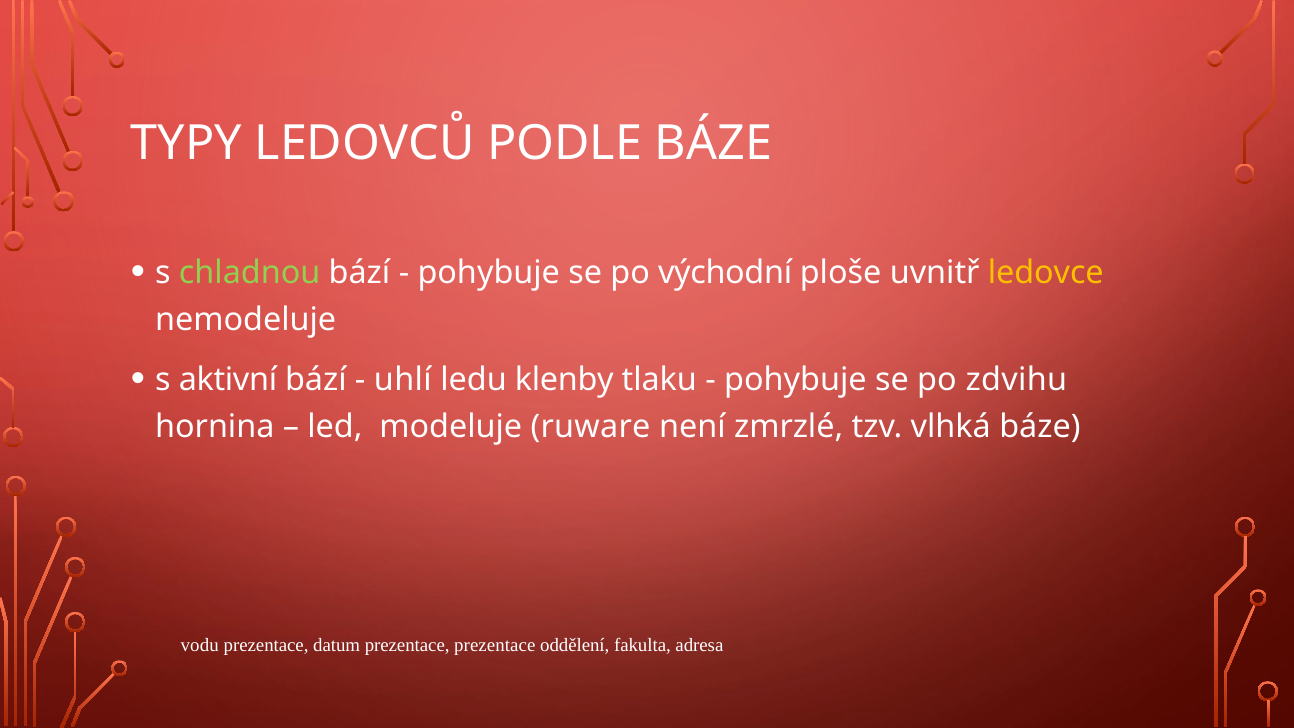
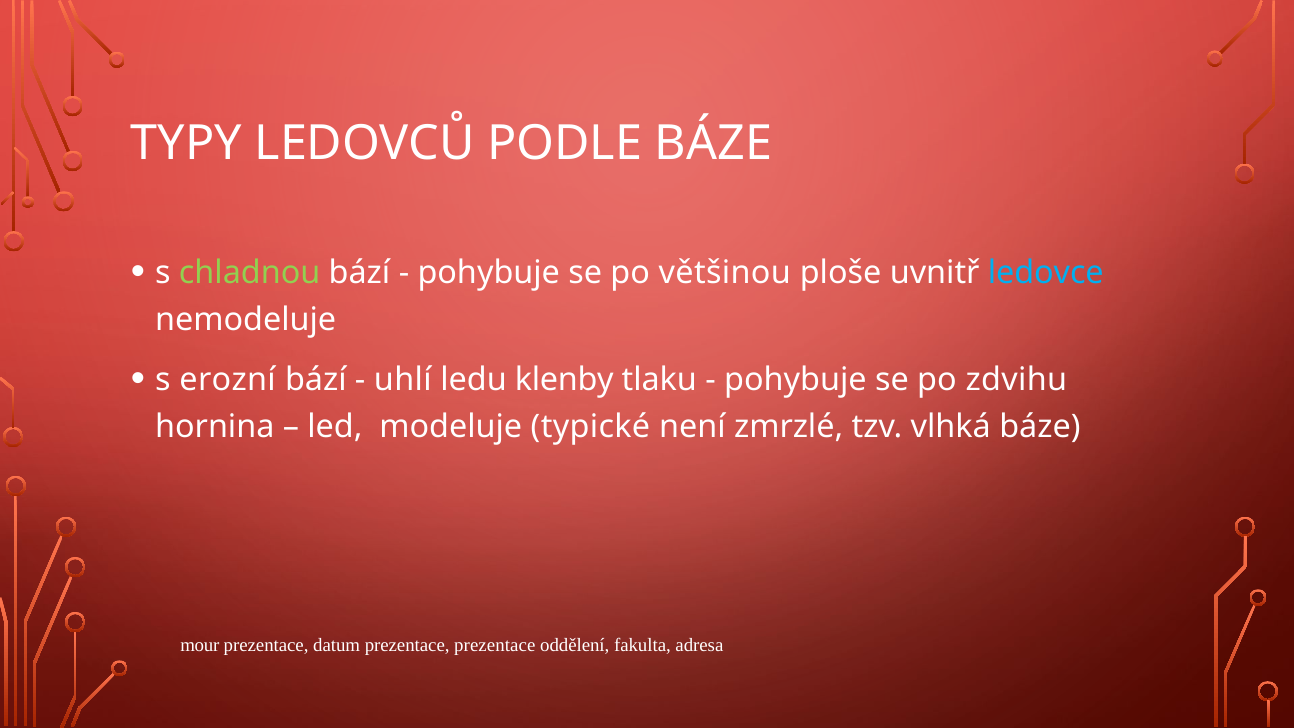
východní: východní -> většinou
ledovce colour: yellow -> light blue
aktivní: aktivní -> erozní
ruware: ruware -> typické
vodu: vodu -> mour
